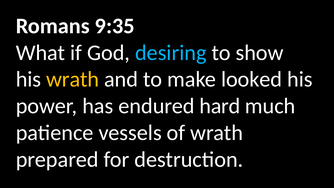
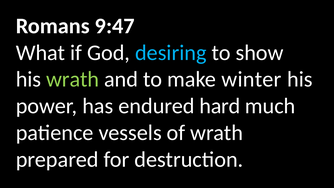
9:35: 9:35 -> 9:47
wrath at (73, 79) colour: yellow -> light green
looked: looked -> winter
